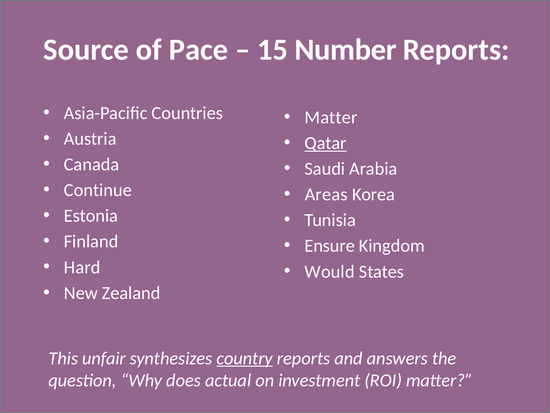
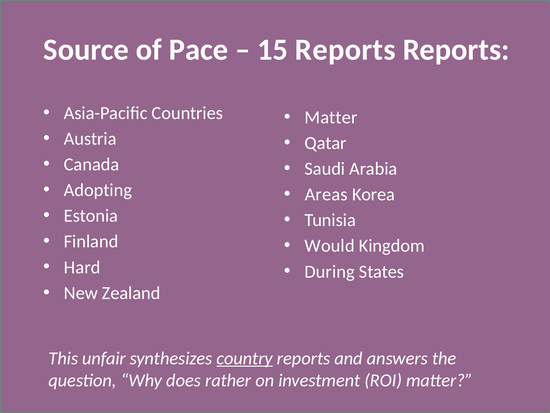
15 Number: Number -> Reports
Qatar underline: present -> none
Continue: Continue -> Adopting
Ensure: Ensure -> Would
Would: Would -> During
actual: actual -> rather
